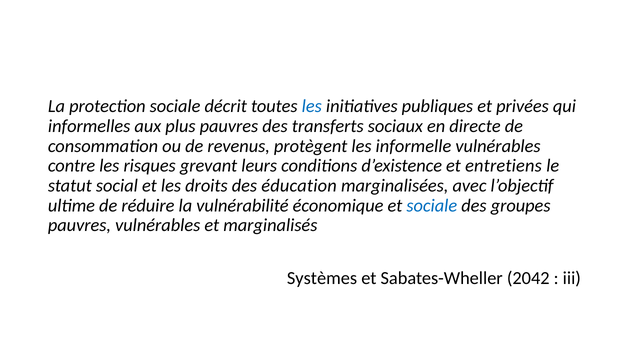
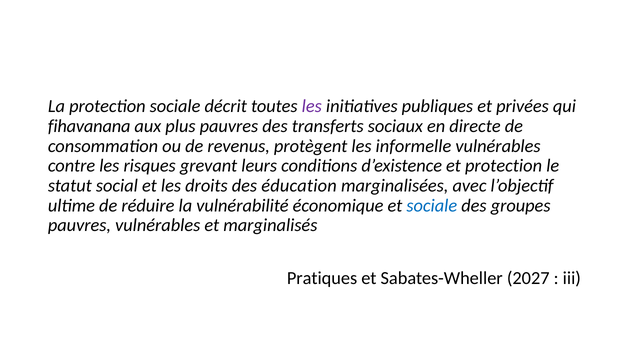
les at (312, 106) colour: blue -> purple
informelles: informelles -> fihavanana
et entretiens: entretiens -> protection
Systèmes: Systèmes -> Pratiques
2042: 2042 -> 2027
